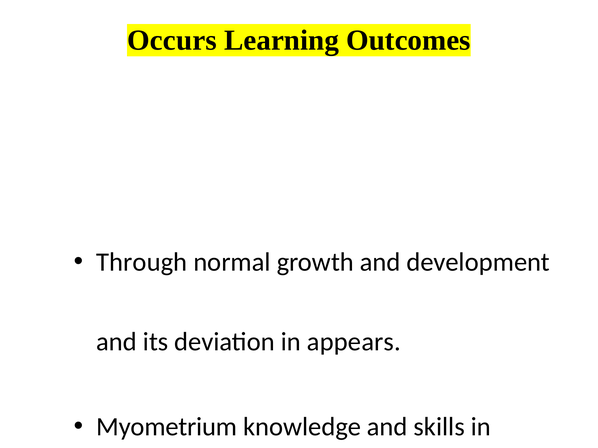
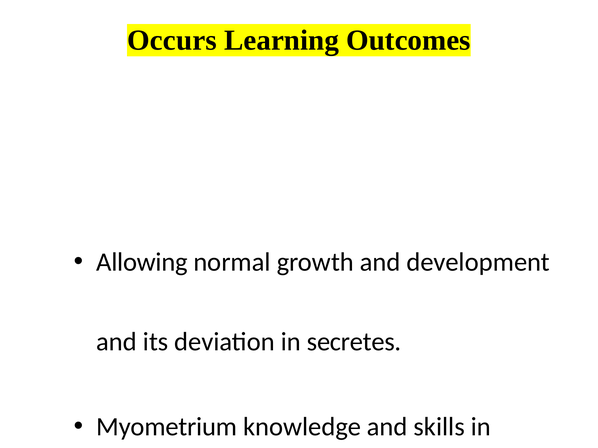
Through at (142, 262): Through -> Allowing
appears: appears -> secretes
